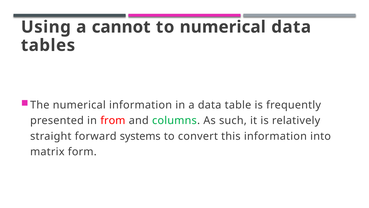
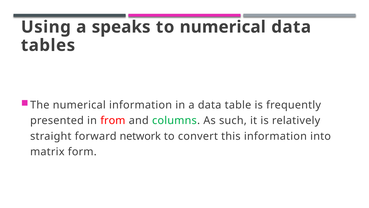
cannot: cannot -> speaks
systems: systems -> network
